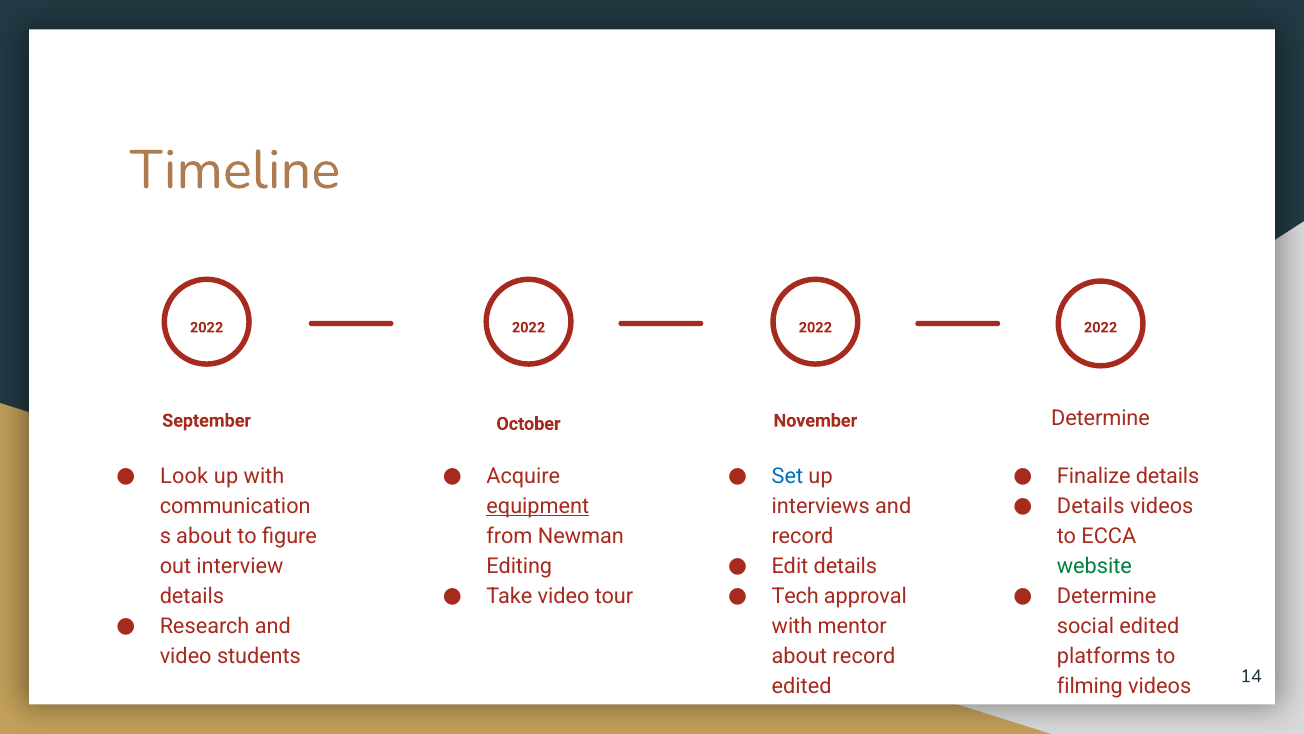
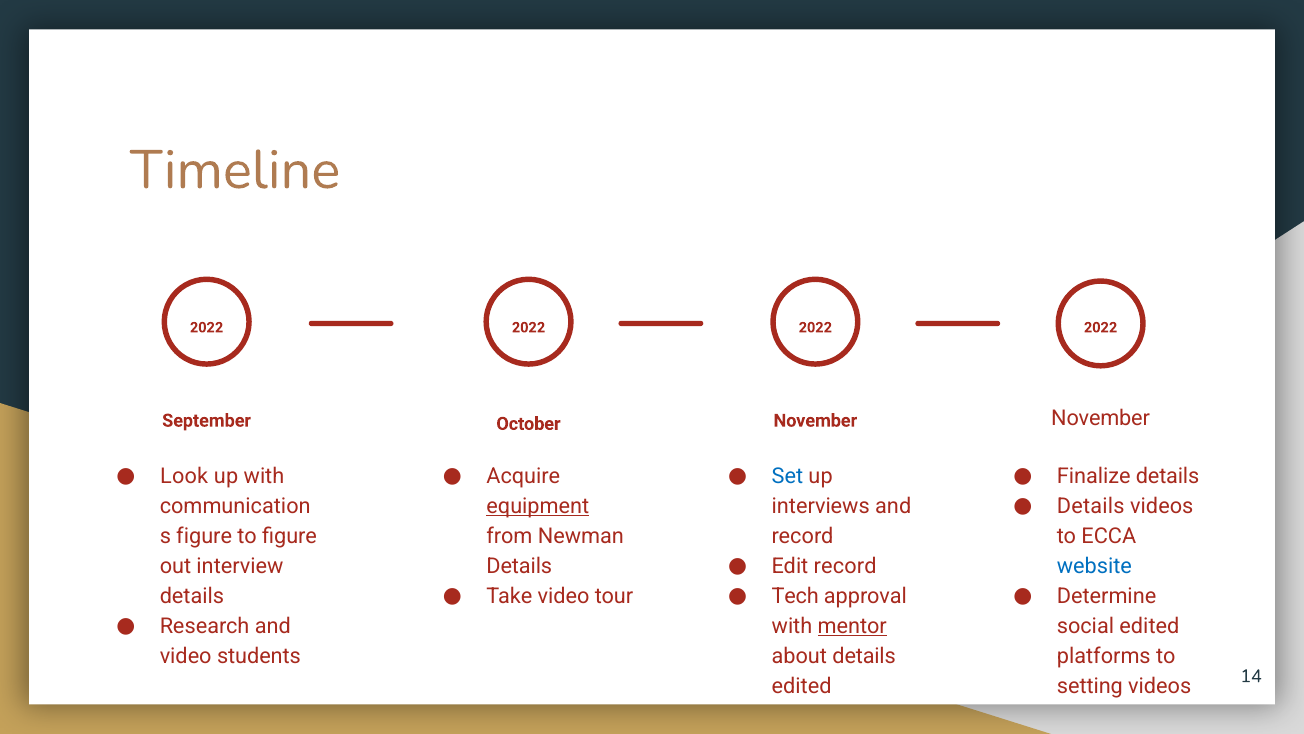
Determine at (1101, 418): Determine -> November
about at (204, 536): about -> figure
Edit details: details -> record
Editing at (519, 566): Editing -> Details
website colour: green -> blue
mentor underline: none -> present
about record: record -> details
filming: filming -> setting
